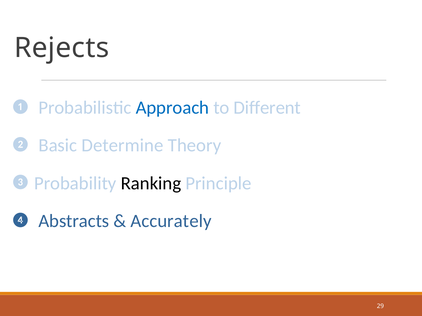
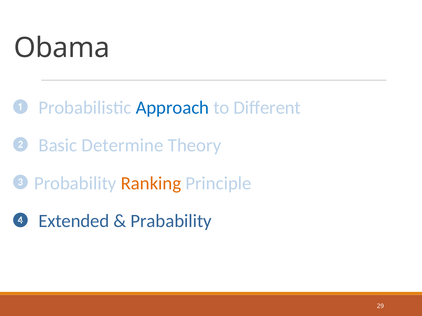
Rejects: Rejects -> Obama
Ranking colour: black -> orange
Abstracts: Abstracts -> Extended
Accurately: Accurately -> Prabability
